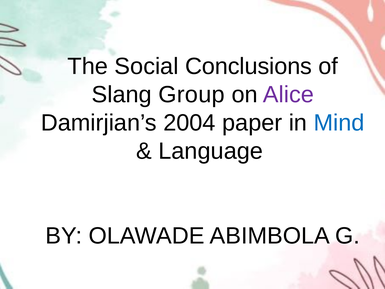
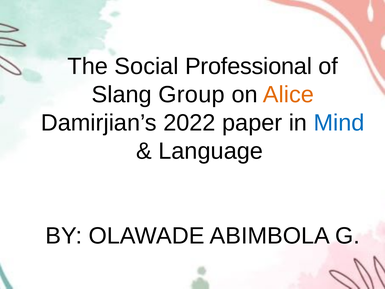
Conclusions: Conclusions -> Professional
Alice colour: purple -> orange
2004: 2004 -> 2022
